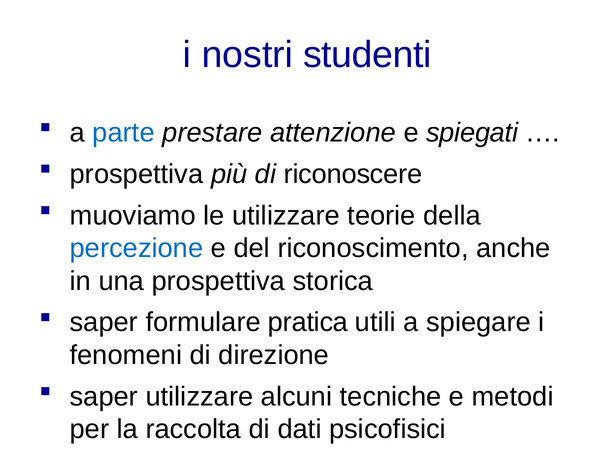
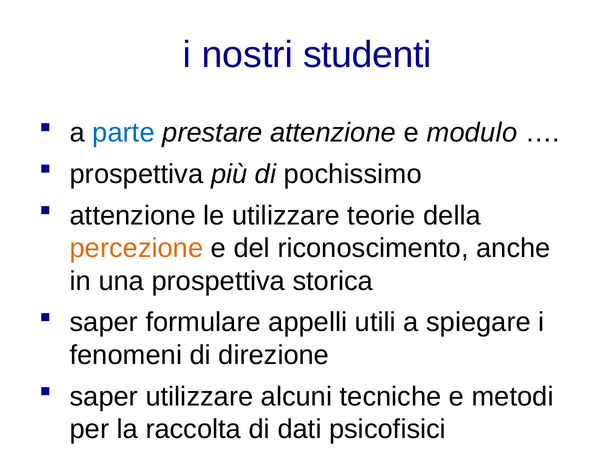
spiegati: spiegati -> modulo
riconoscere: riconoscere -> pochissimo
muoviamo at (133, 215): muoviamo -> attenzione
percezione colour: blue -> orange
pratica: pratica -> appelli
